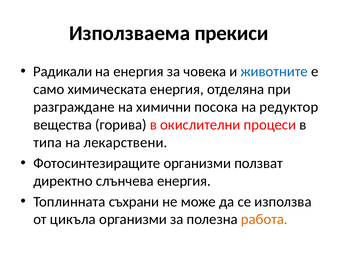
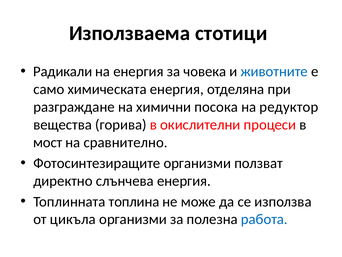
прекиси: прекиси -> стотици
типа: типа -> мост
лекарствени: лекарствени -> сравнително
съхрани: съхрани -> топлина
работа colour: orange -> blue
